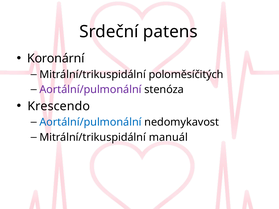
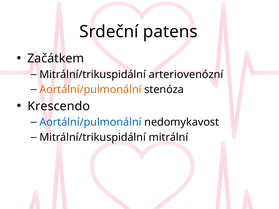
Koronární: Koronární -> Začátkem
poloměsíčitých: poloměsíčitých -> arteriovenózní
Aortální/pulmonální at (90, 90) colour: purple -> orange
manuál: manuál -> mitrální
